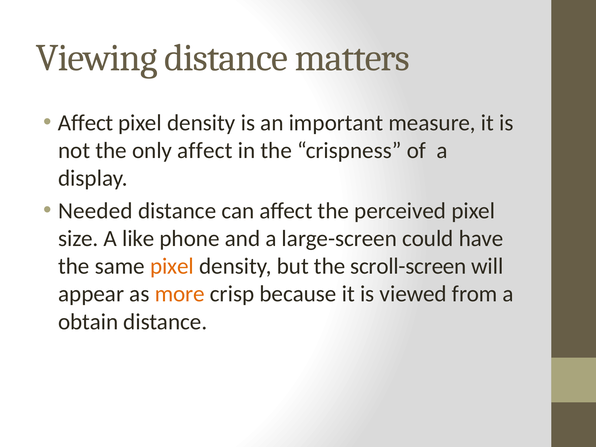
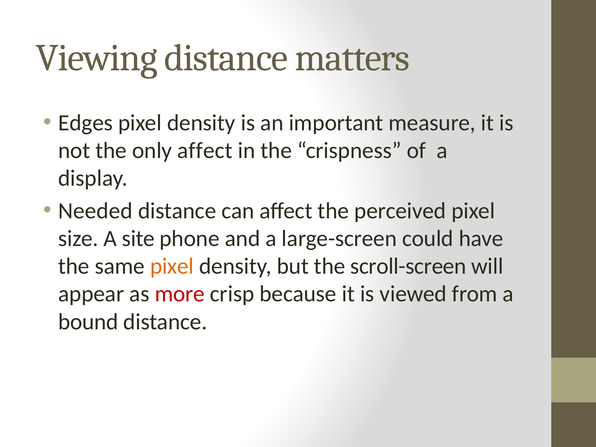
Affect at (86, 123): Affect -> Edges
like: like -> site
more colour: orange -> red
obtain: obtain -> bound
